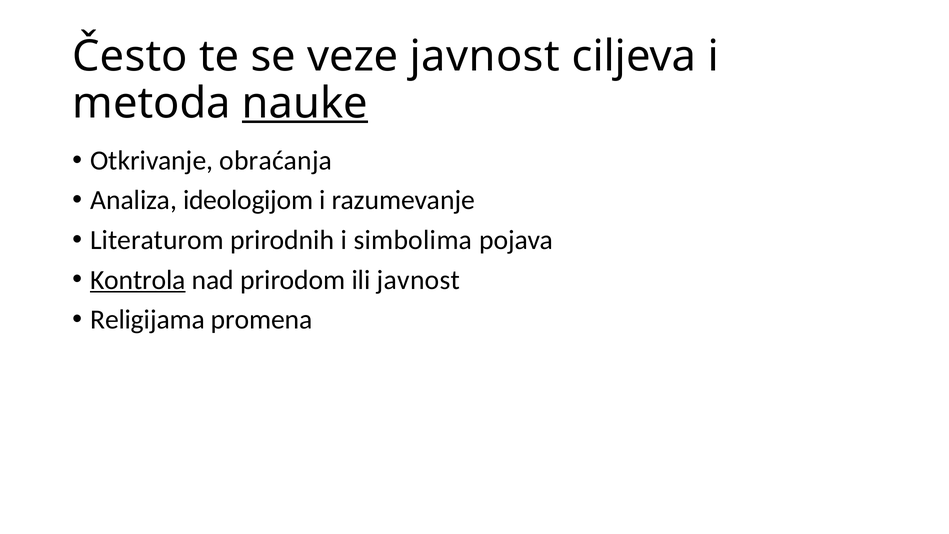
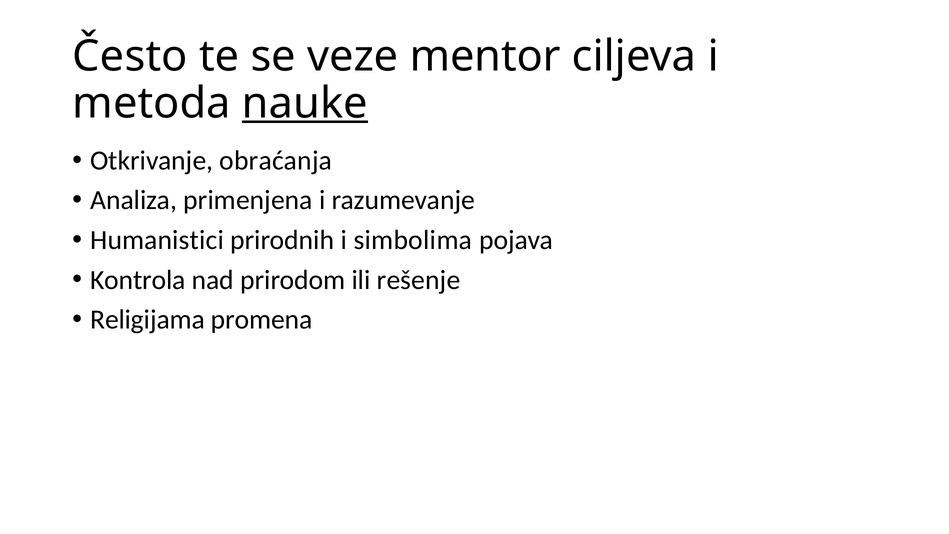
veze javnost: javnost -> mentor
ideologijom: ideologijom -> primenjena
Literaturom: Literaturom -> Humanistici
Kontrola underline: present -> none
ili javnost: javnost -> rešenje
